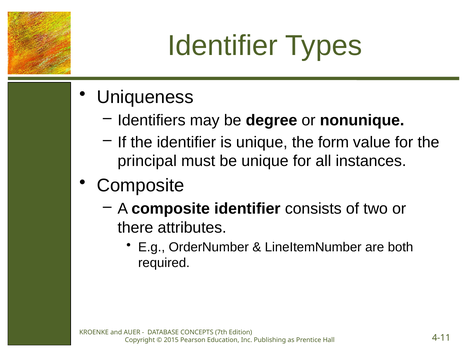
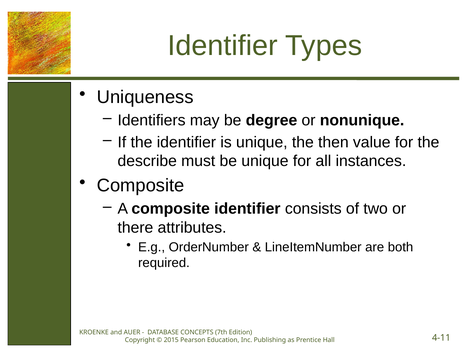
form: form -> then
principal: principal -> describe
